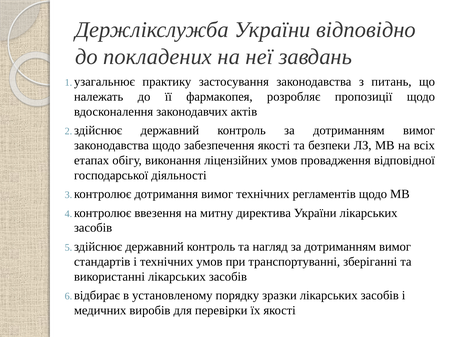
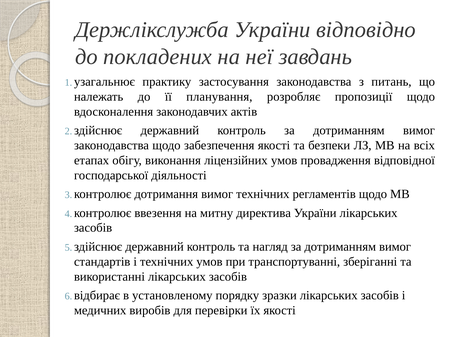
фармакопея: фармакопея -> планування
